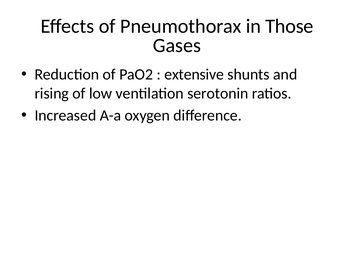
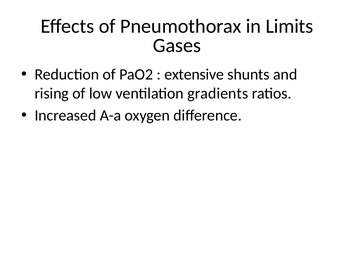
Those: Those -> Limits
serotonin: serotonin -> gradients
